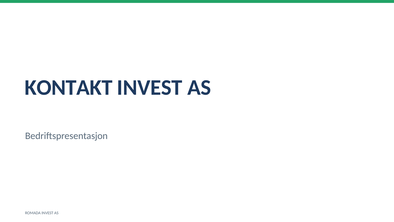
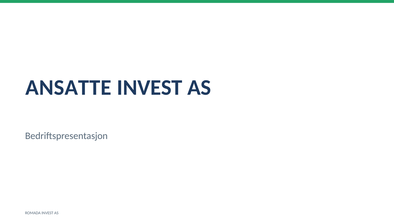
KONTAKT: KONTAKT -> ANSATTE
